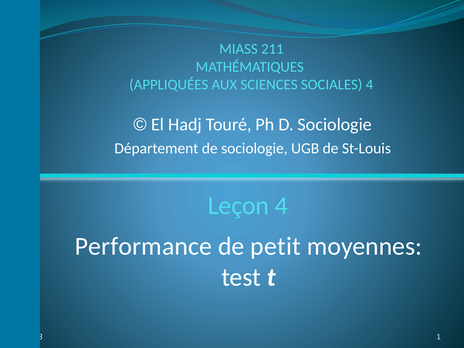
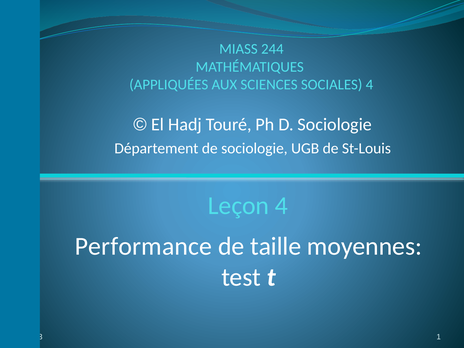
211: 211 -> 244
petit: petit -> taille
